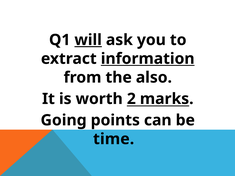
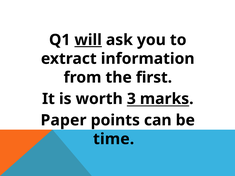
information underline: present -> none
also: also -> first
2: 2 -> 3
Going: Going -> Paper
